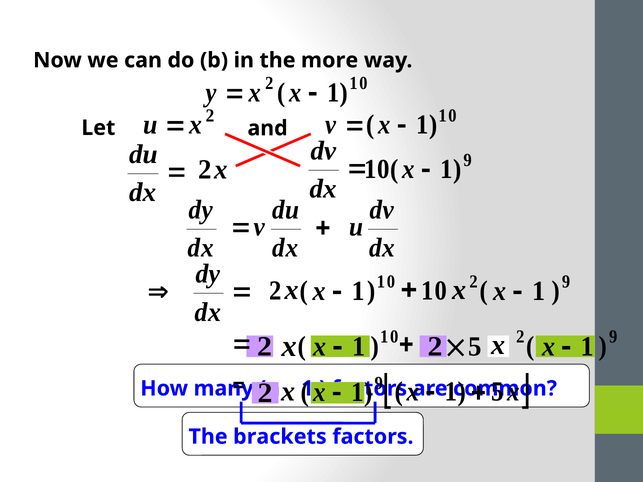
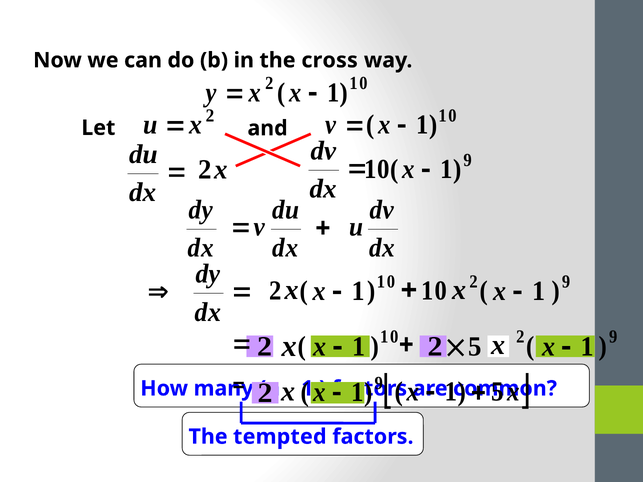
more: more -> cross
brackets: brackets -> tempted
